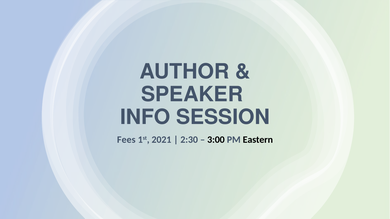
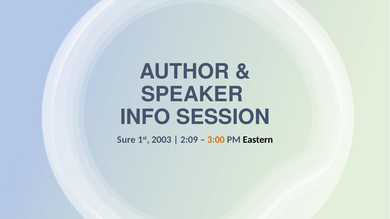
Fees: Fees -> Sure
2021: 2021 -> 2003
2:30: 2:30 -> 2:09
3:00 colour: black -> orange
